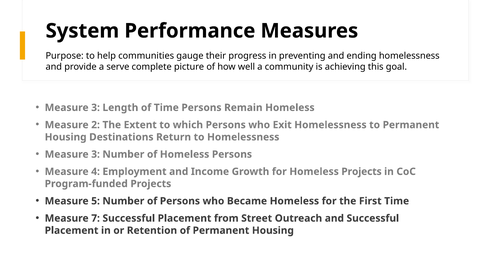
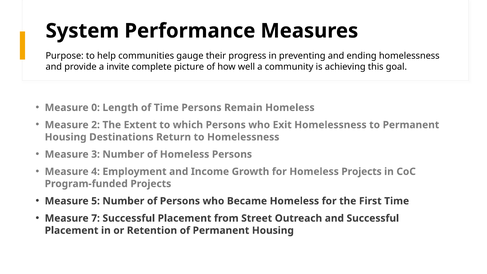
serve: serve -> invite
3 at (96, 108): 3 -> 0
